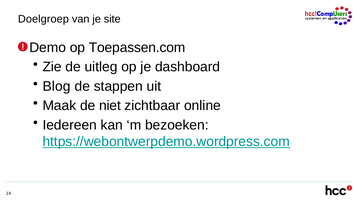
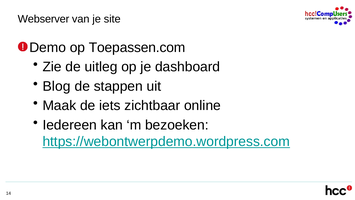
Doelgroep: Doelgroep -> Webserver
niet: niet -> iets
